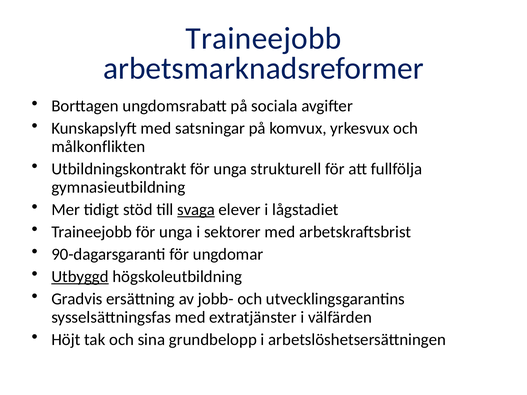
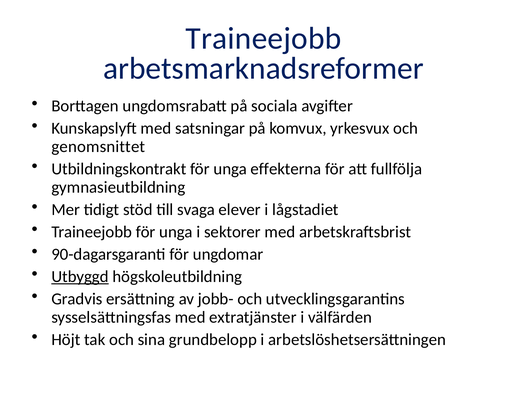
målkonflikten: målkonflikten -> genomsnittet
strukturell: strukturell -> effekterna
svaga underline: present -> none
